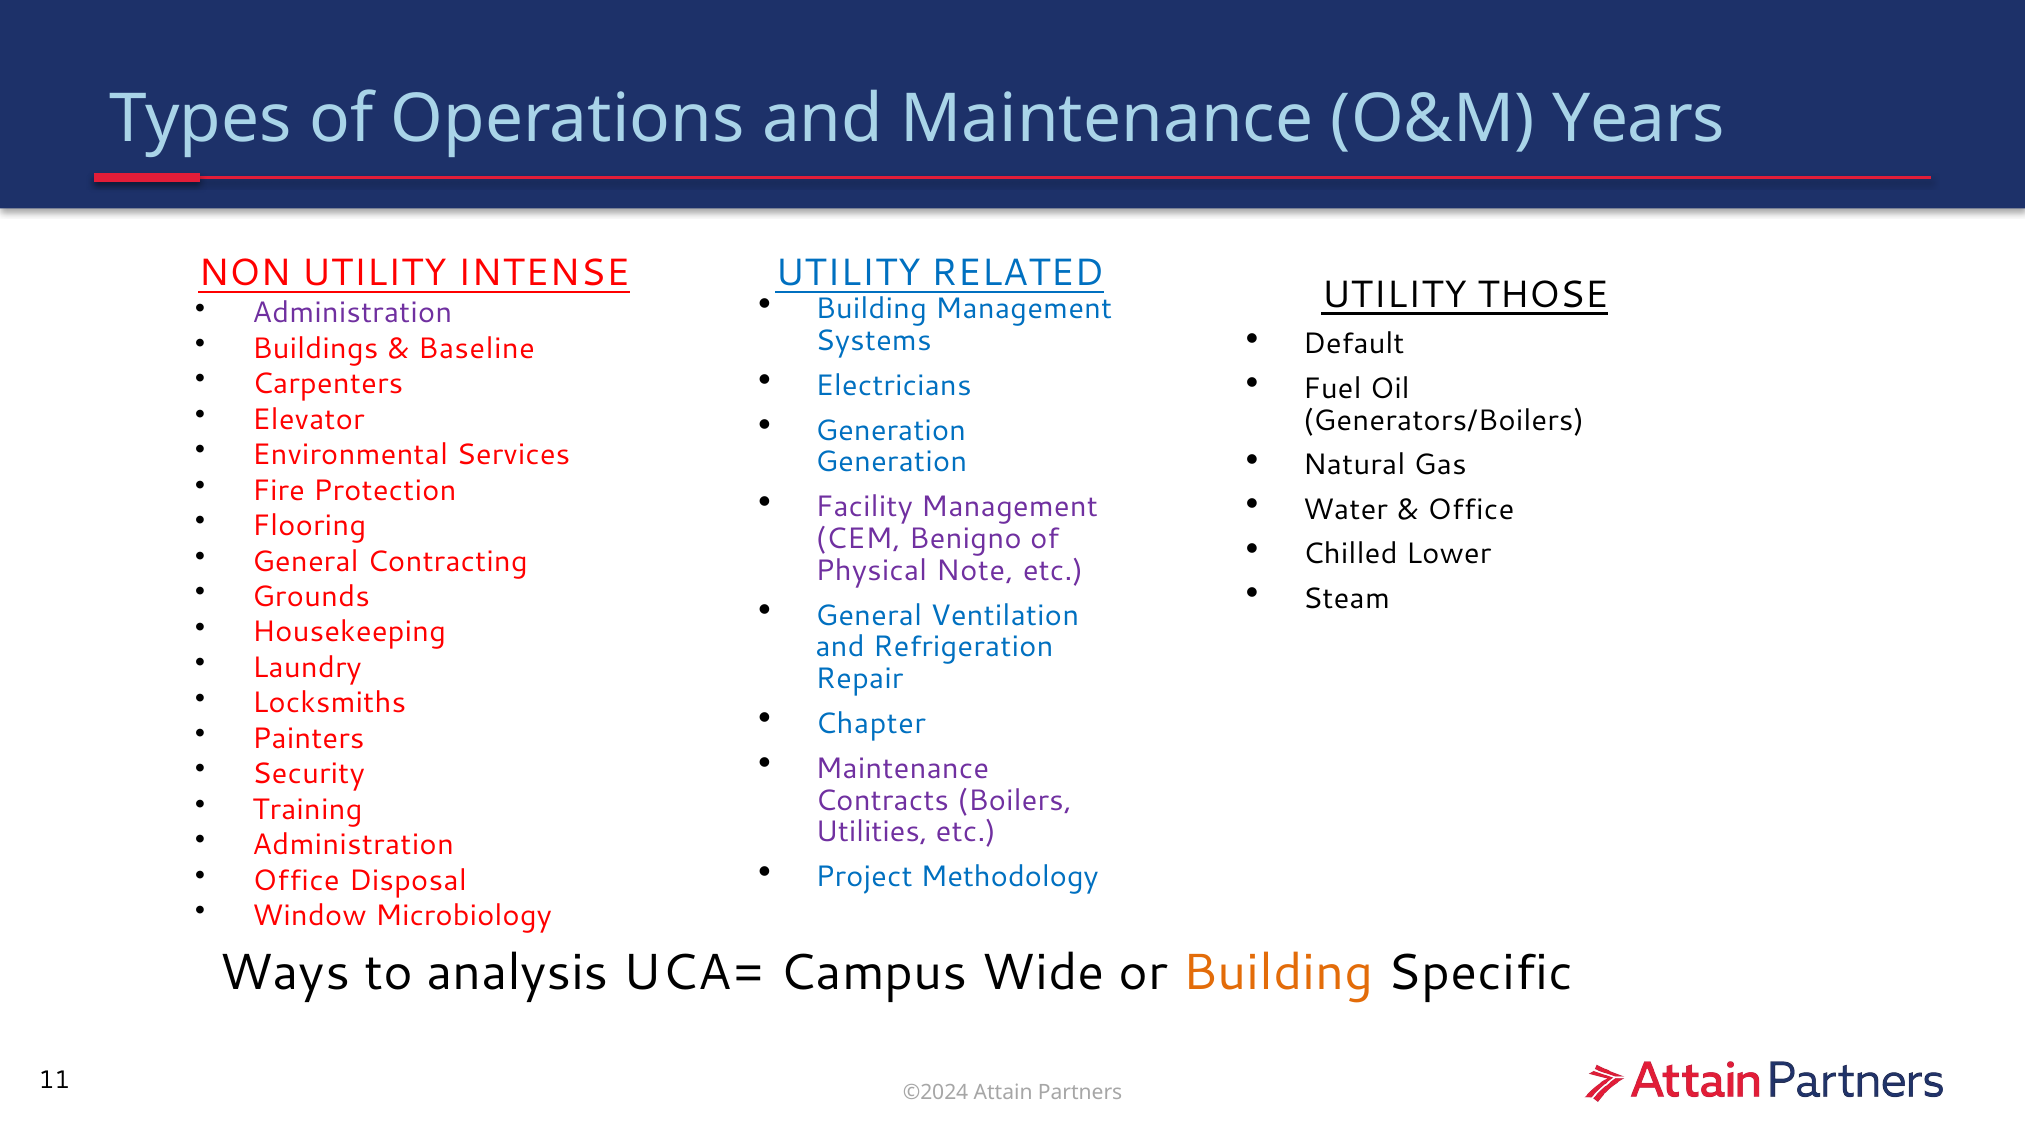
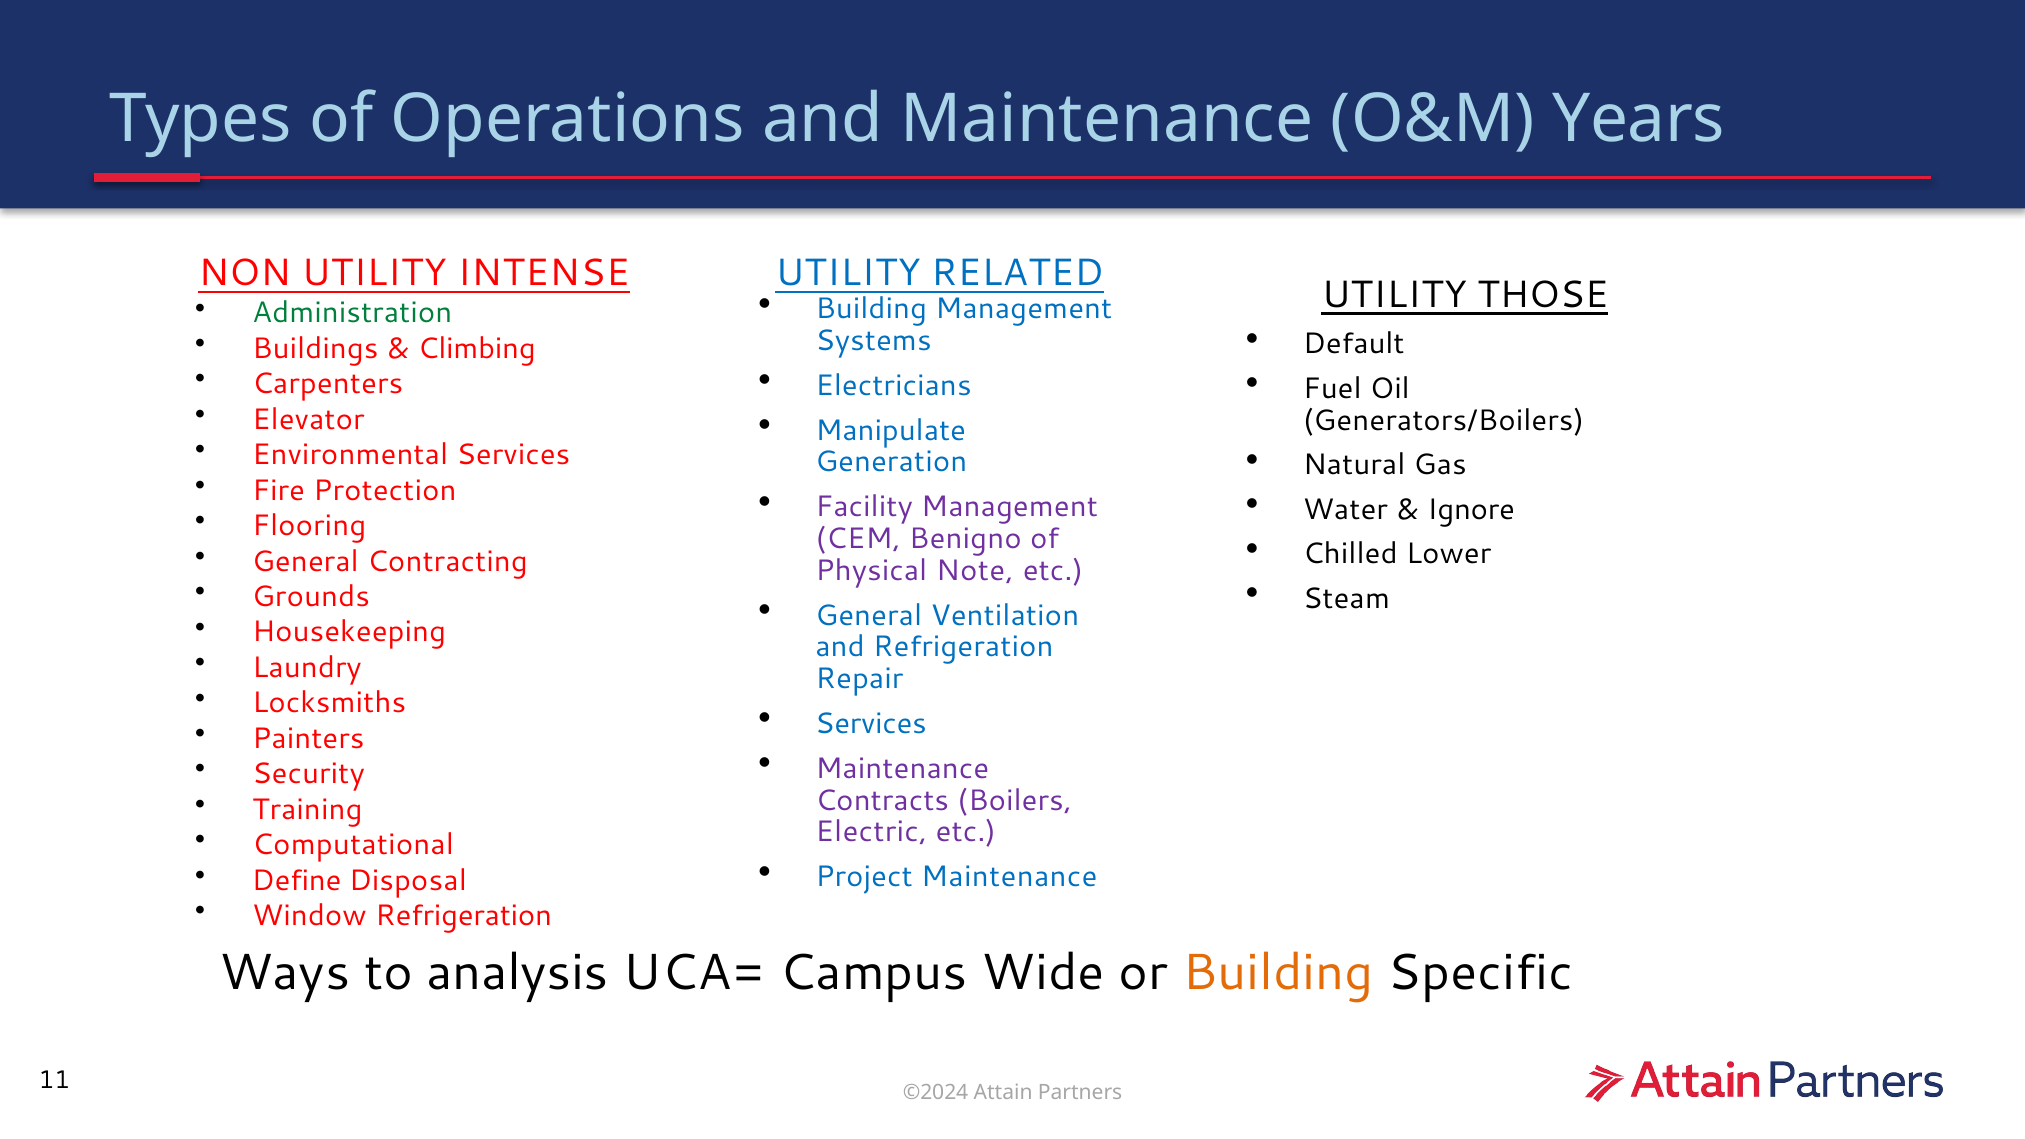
Administration at (352, 313) colour: purple -> green
Baseline: Baseline -> Climbing
Generation at (891, 430): Generation -> Manipulate
Office at (1471, 510): Office -> Ignore
Chapter at (871, 724): Chapter -> Services
Utilities: Utilities -> Electric
Administration at (353, 845): Administration -> Computational
Project Methodology: Methodology -> Maintenance
Office at (296, 880): Office -> Define
Window Microbiology: Microbiology -> Refrigeration
